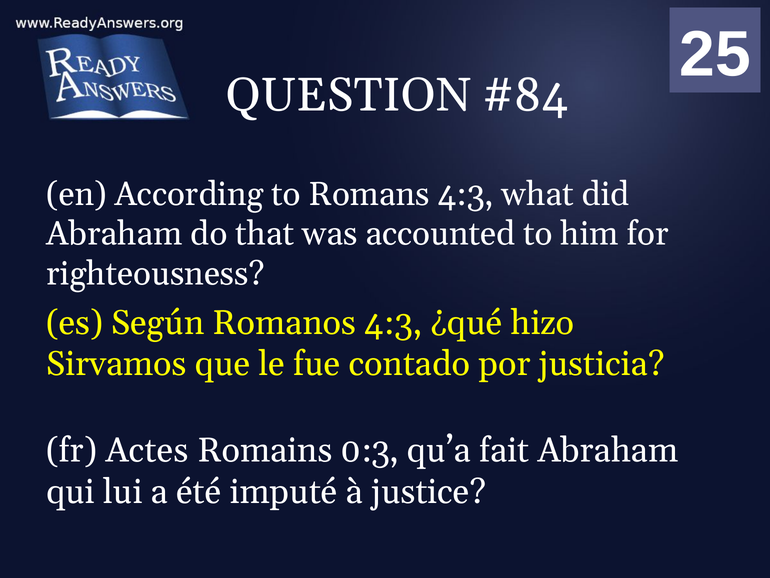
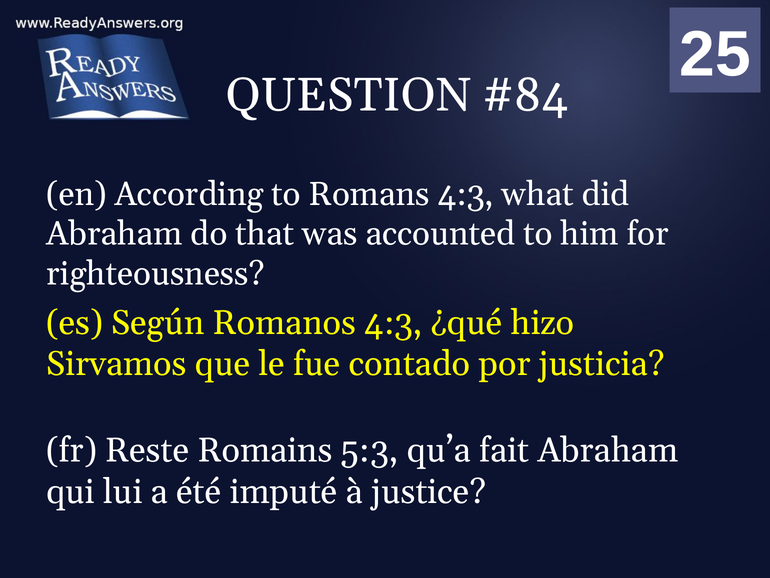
Actes: Actes -> Reste
0:3: 0:3 -> 5:3
